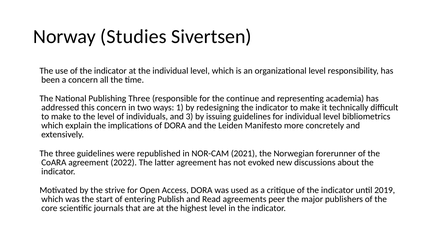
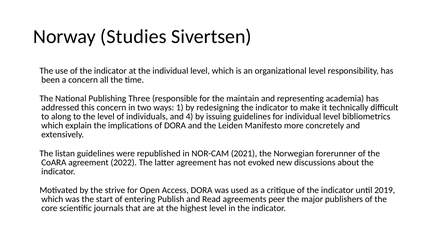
continue: continue -> maintain
make at (61, 117): make -> along
3: 3 -> 4
The three: three -> listan
